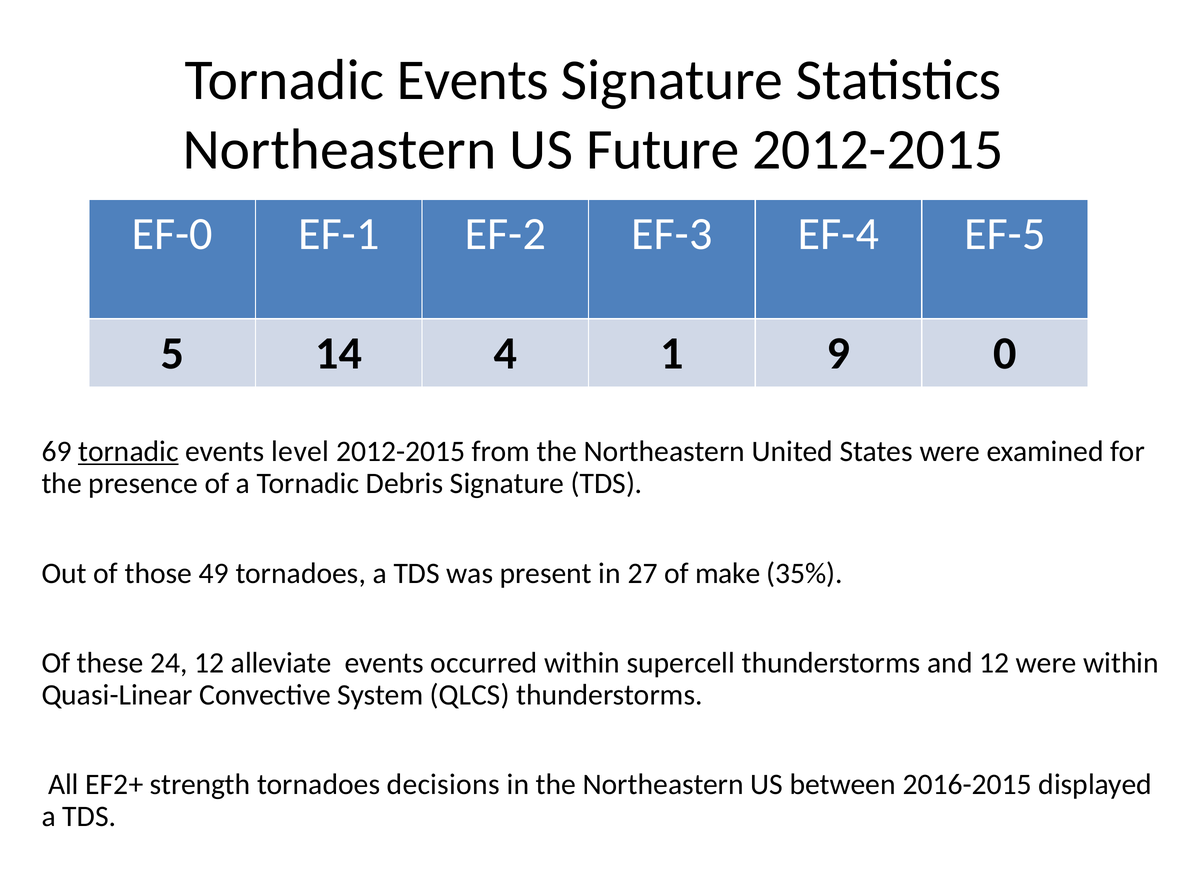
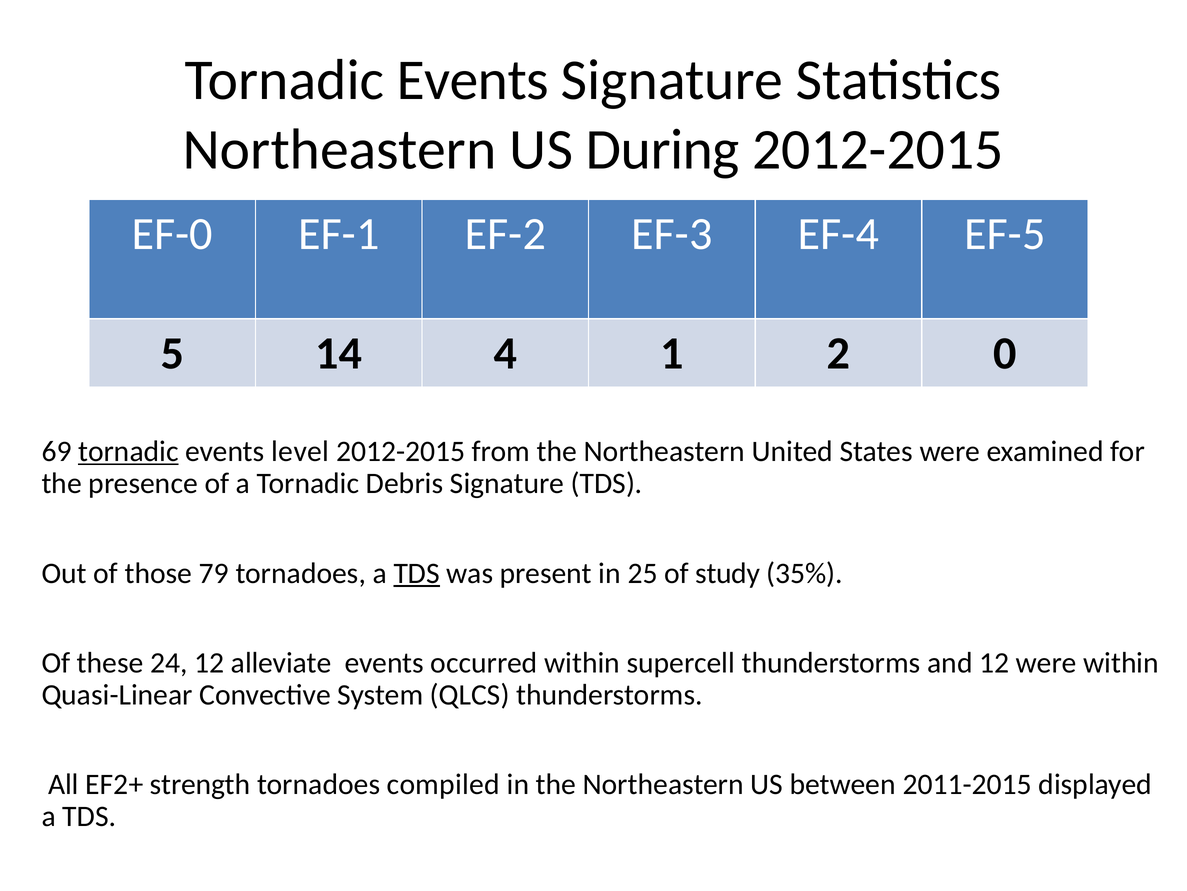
Future: Future -> During
9: 9 -> 2
49: 49 -> 79
TDS at (417, 573) underline: none -> present
27: 27 -> 25
make: make -> study
decisions: decisions -> compiled
2016-2015: 2016-2015 -> 2011-2015
